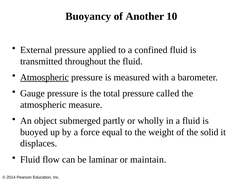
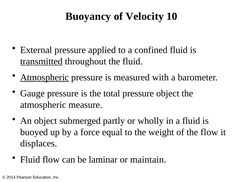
Another: Another -> Velocity
transmitted underline: none -> present
pressure called: called -> object
the solid: solid -> flow
